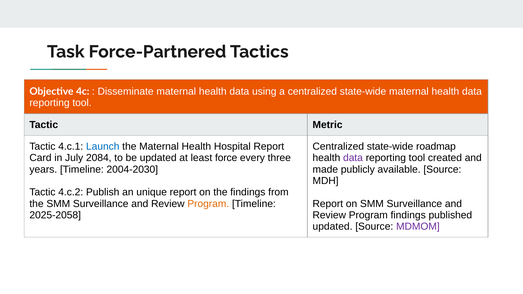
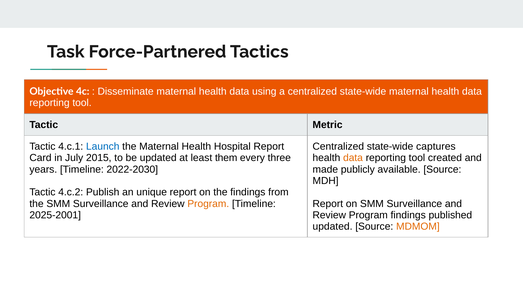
roadmap: roadmap -> captures
2084: 2084 -> 2015
force: force -> them
data at (353, 158) colour: purple -> orange
2004-2030: 2004-2030 -> 2022-2030
2025-2058: 2025-2058 -> 2025-2001
MDMOM colour: purple -> orange
